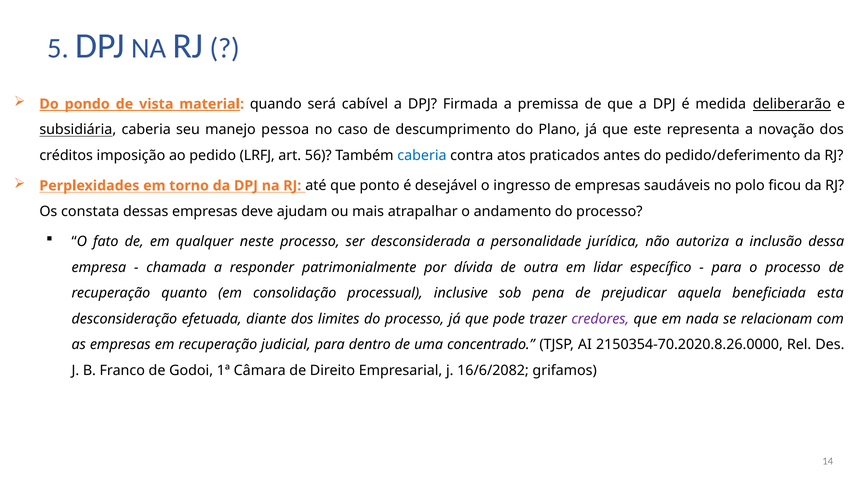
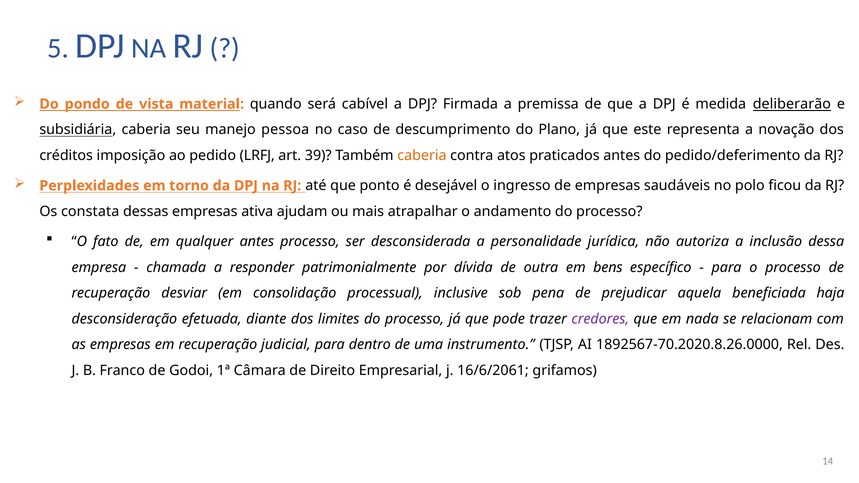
56: 56 -> 39
caberia at (422, 156) colour: blue -> orange
deve: deve -> ativa
qualquer neste: neste -> antes
lidar: lidar -> bens
quanto: quanto -> desviar
esta: esta -> haja
concentrado: concentrado -> instrumento
2150354-70.2020.8.26.0000: 2150354-70.2020.8.26.0000 -> 1892567-70.2020.8.26.0000
16/6/2082: 16/6/2082 -> 16/6/2061
